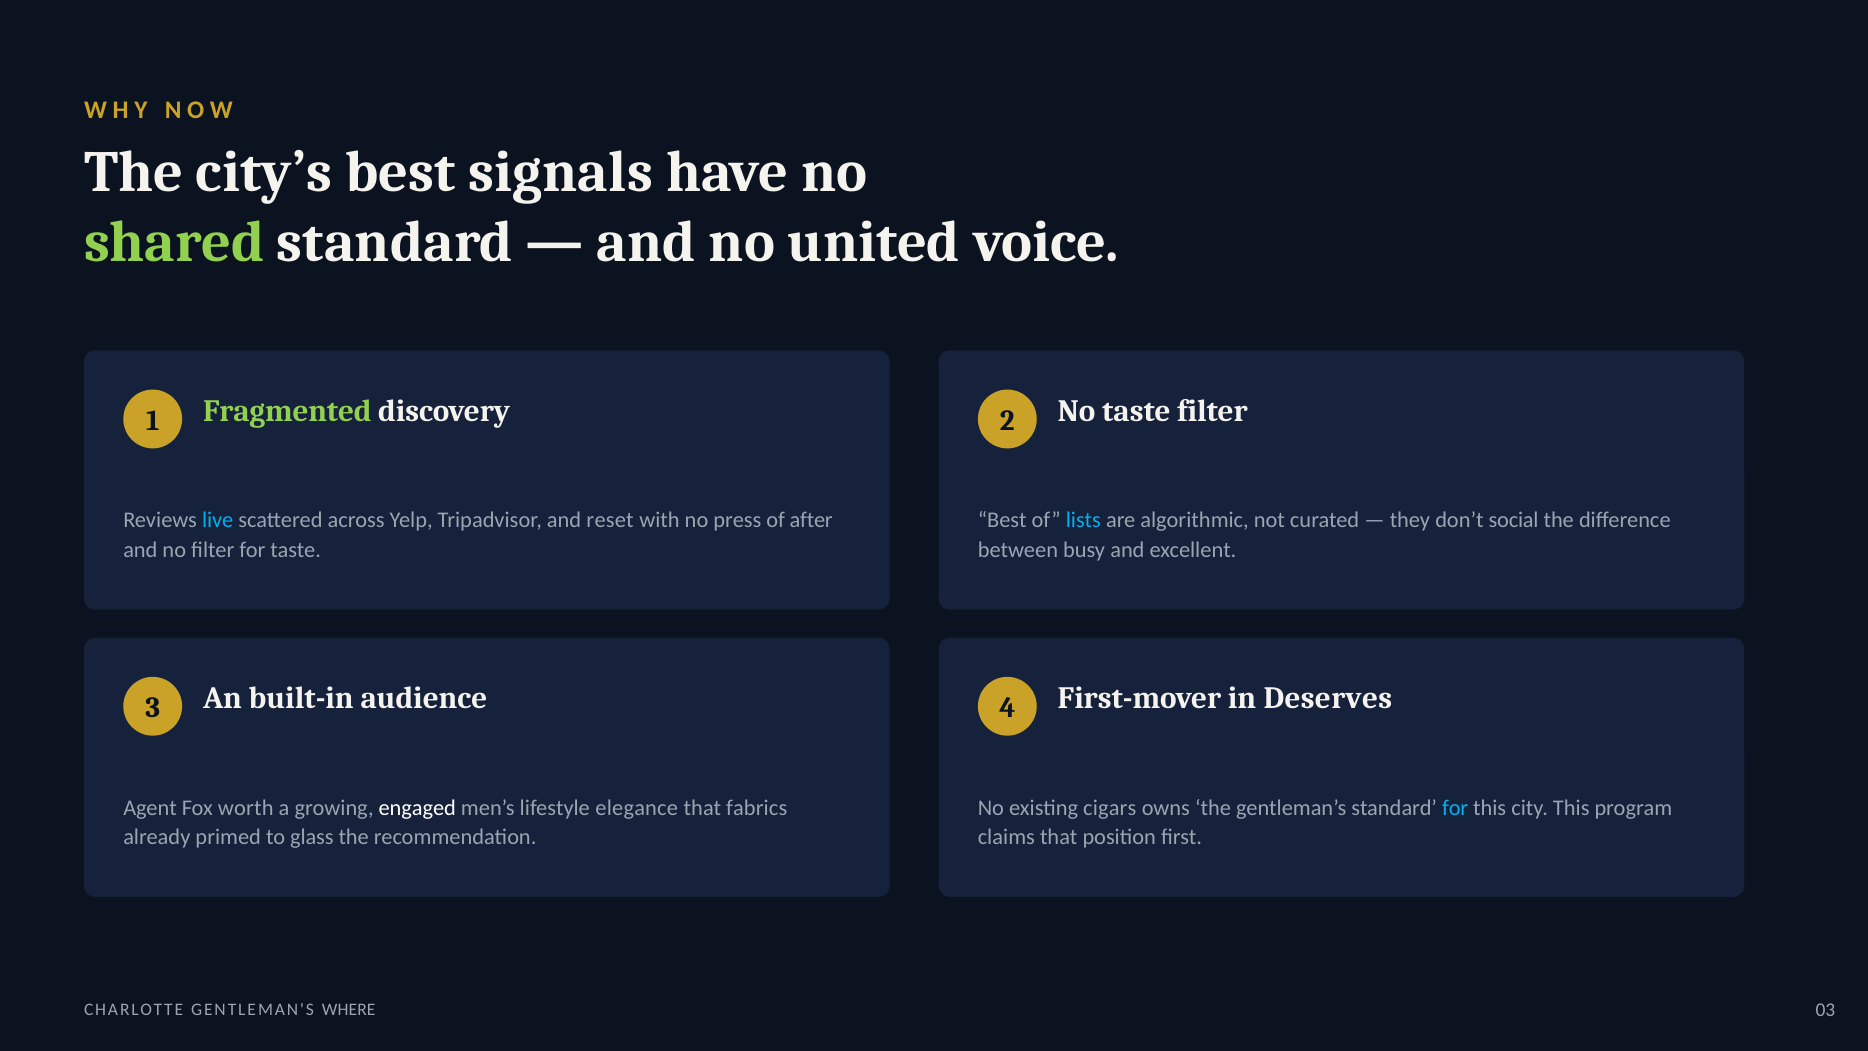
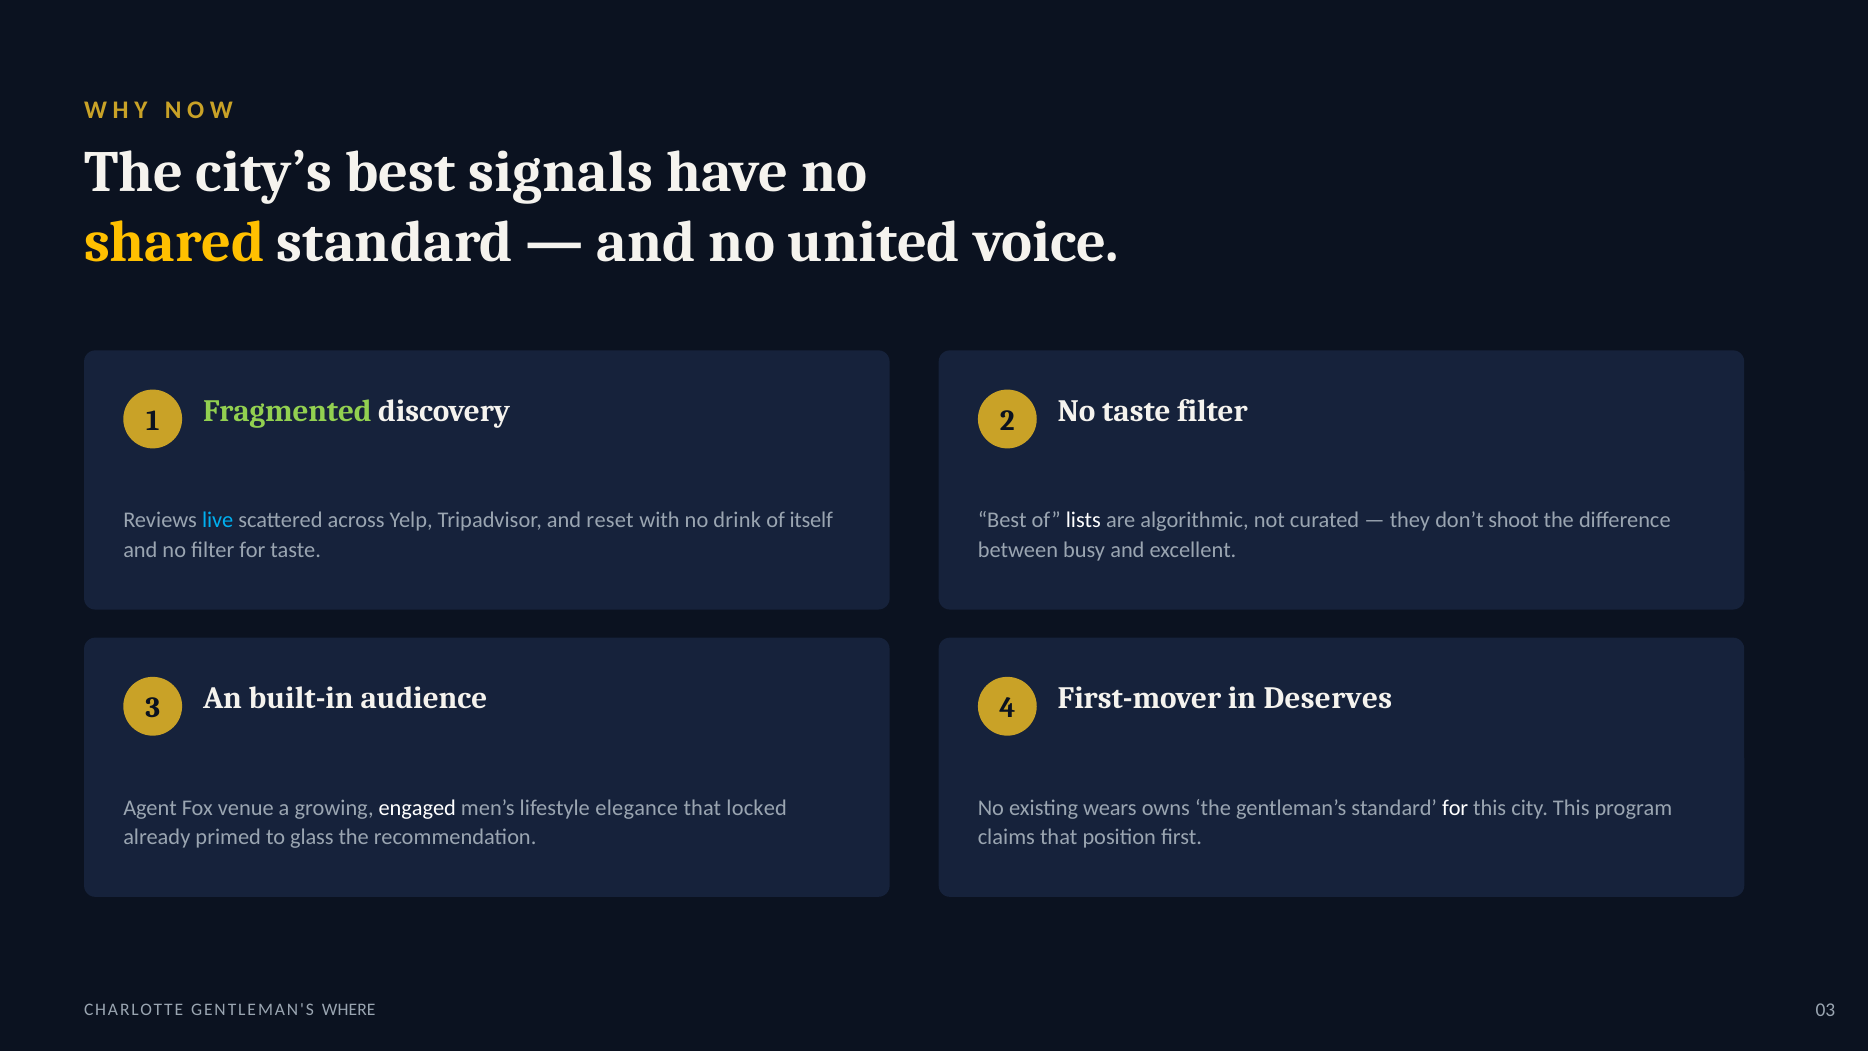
shared colour: light green -> yellow
press: press -> drink
after: after -> itself
lists colour: light blue -> white
social: social -> shoot
worth: worth -> venue
fabrics: fabrics -> locked
cigars: cigars -> wears
for at (1455, 808) colour: light blue -> white
